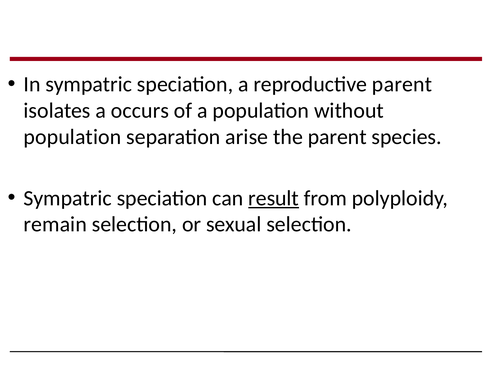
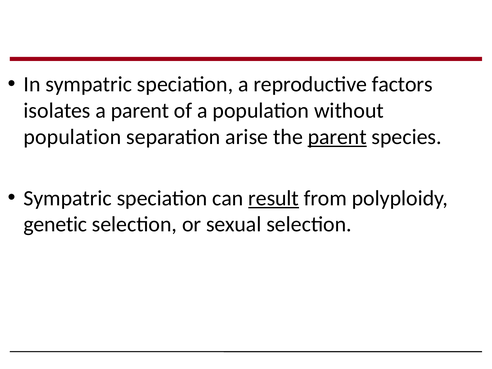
reproductive parent: parent -> factors
a occurs: occurs -> parent
parent at (337, 137) underline: none -> present
remain: remain -> genetic
